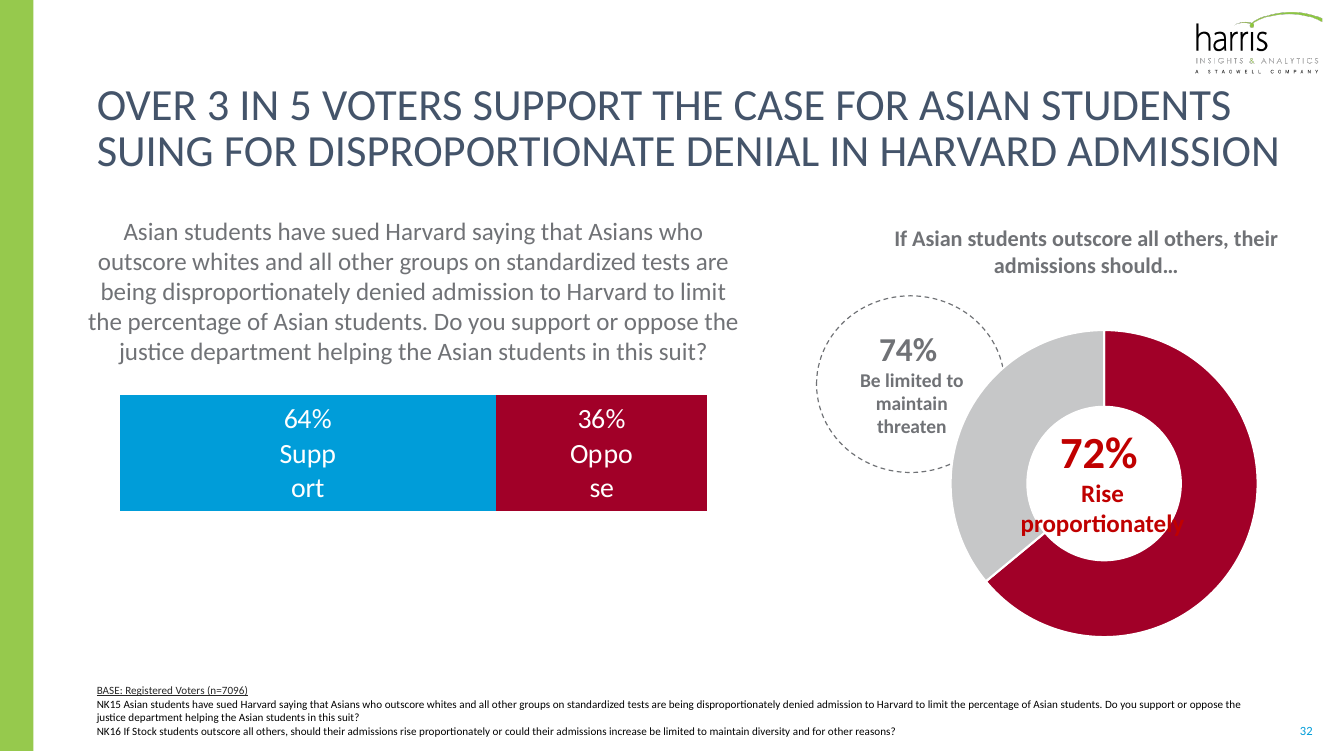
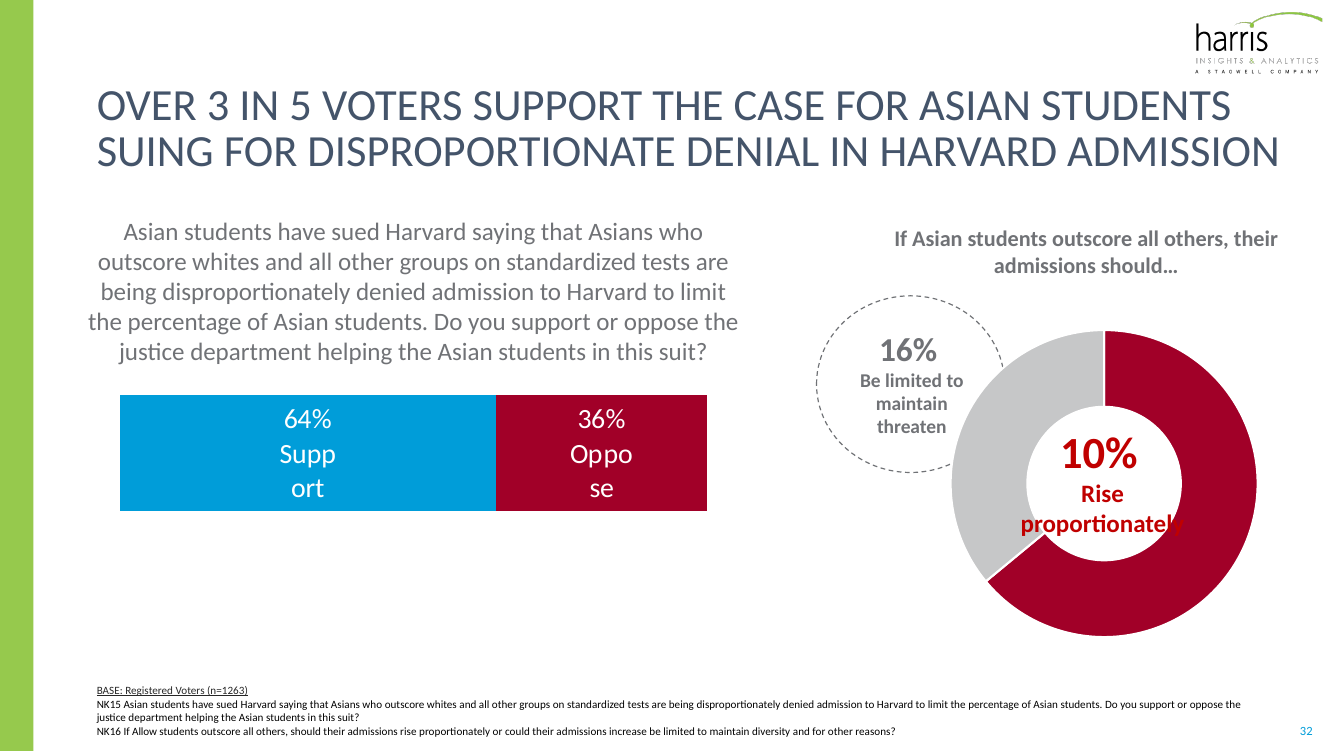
74%: 74% -> 16%
72%: 72% -> 10%
n=7096: n=7096 -> n=1263
Stock: Stock -> Allow
